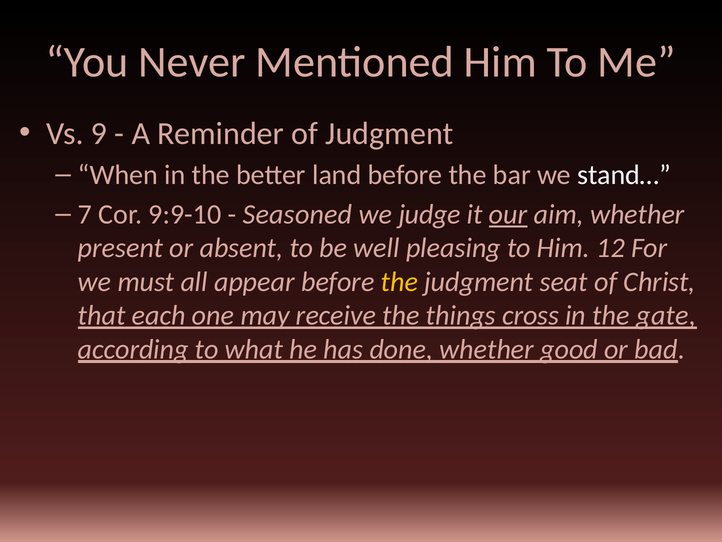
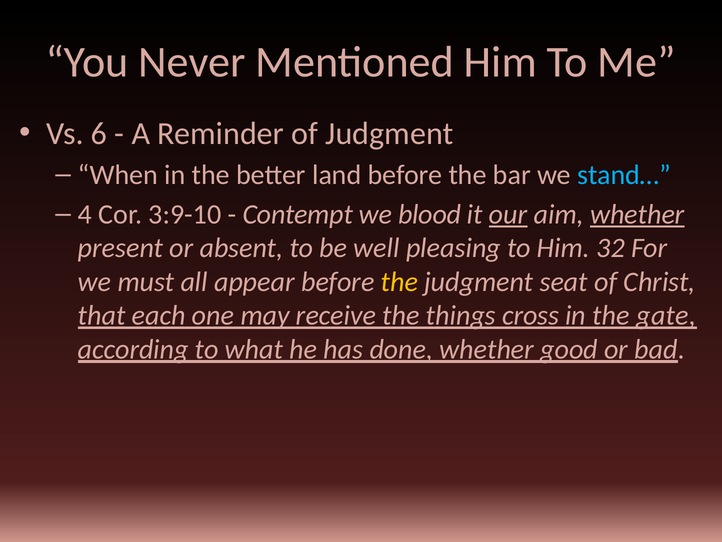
9: 9 -> 6
stand… colour: white -> light blue
7: 7 -> 4
9:9-10: 9:9-10 -> 3:9-10
Seasoned: Seasoned -> Contempt
judge: judge -> blood
whether at (637, 214) underline: none -> present
12: 12 -> 32
